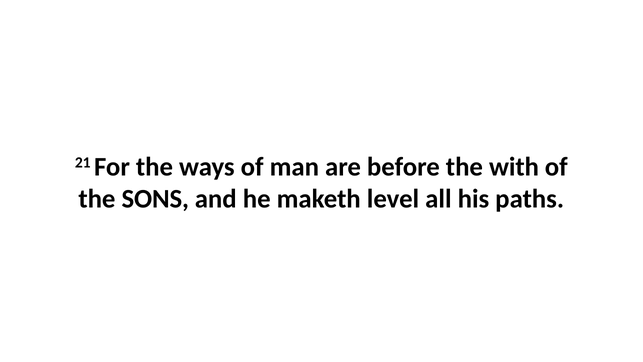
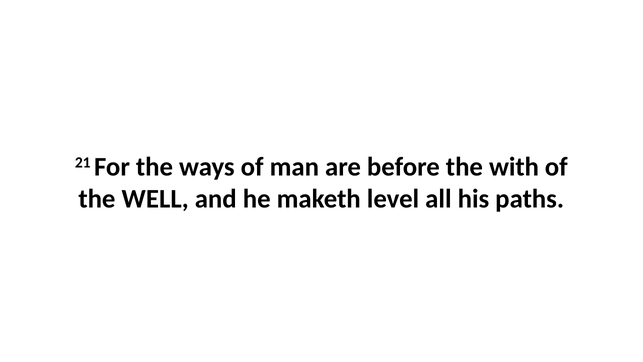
SONS: SONS -> WELL
